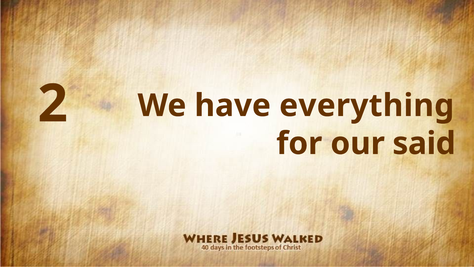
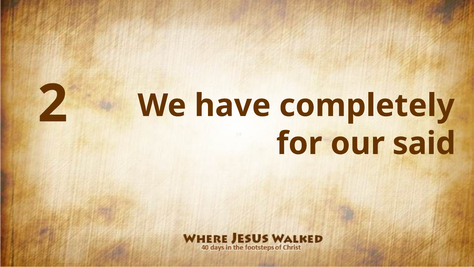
everything: everything -> completely
